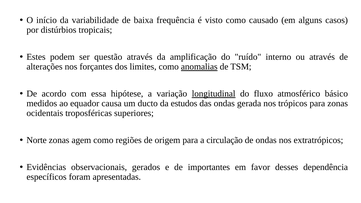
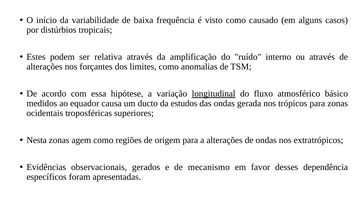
questão: questão -> relativa
anomalias underline: present -> none
Norte: Norte -> Nesta
a circulação: circulação -> alterações
importantes: importantes -> mecanismo
